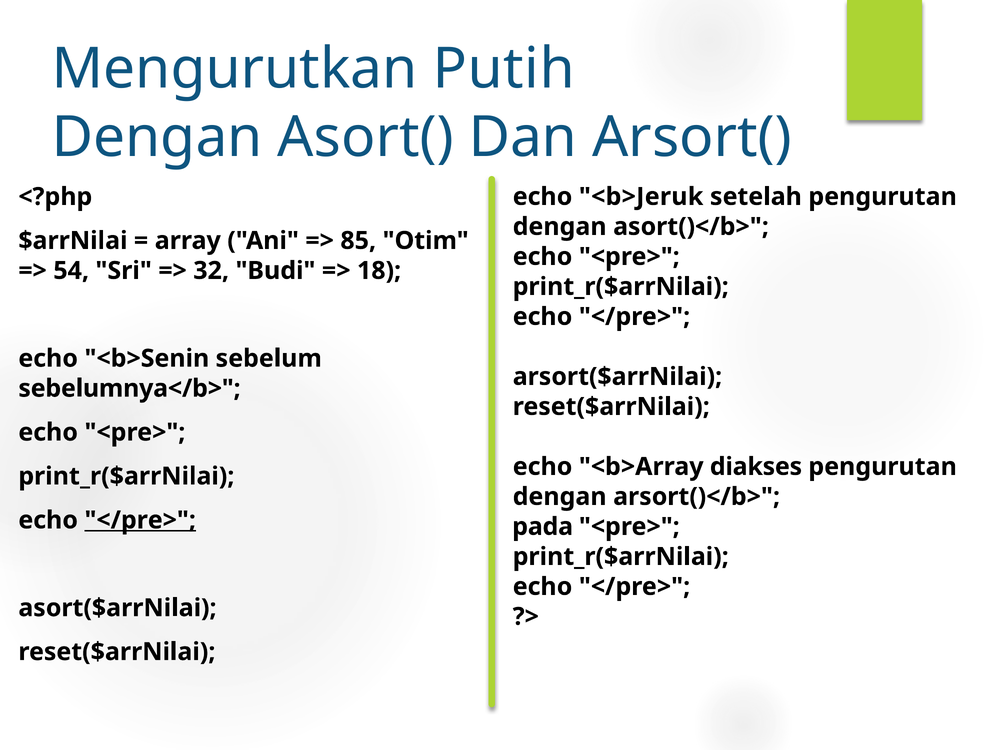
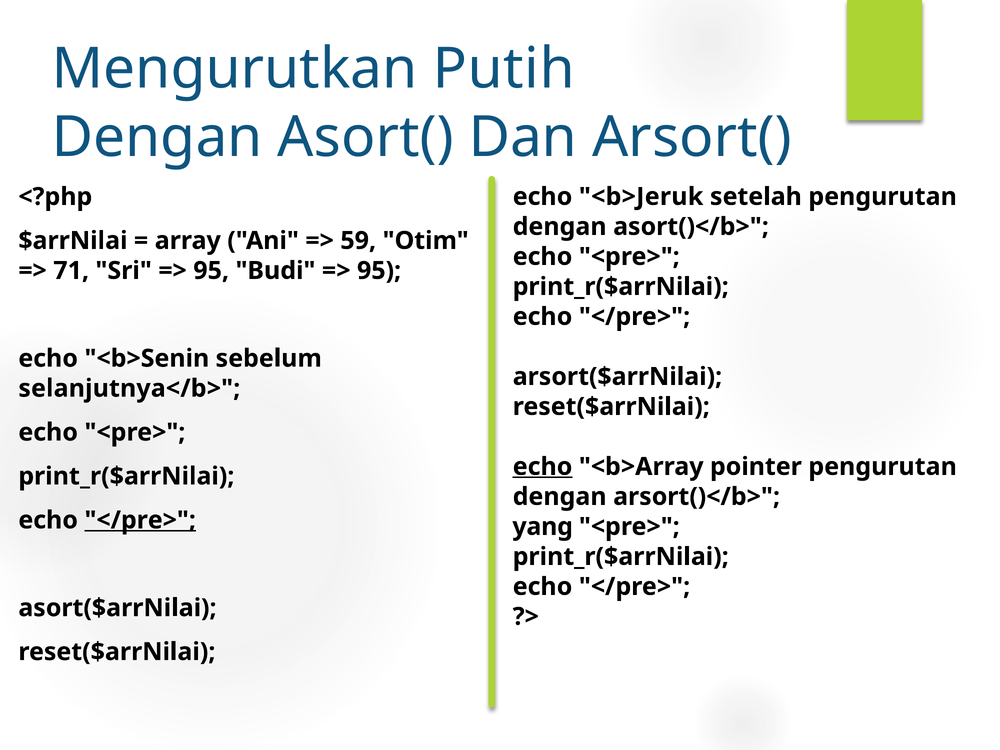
85: 85 -> 59
54: 54 -> 71
32 at (211, 271): 32 -> 95
18 at (379, 271): 18 -> 95
sebelumnya</b>: sebelumnya</b> -> selanjutnya</b>
echo at (543, 467) underline: none -> present
diakses: diakses -> pointer
pada: pada -> yang
